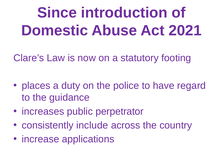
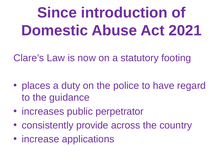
include: include -> provide
